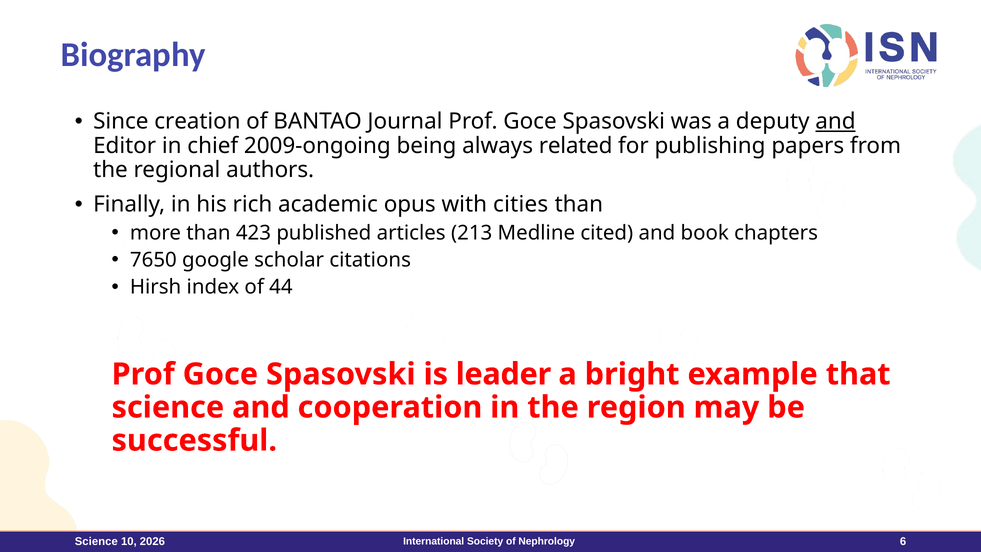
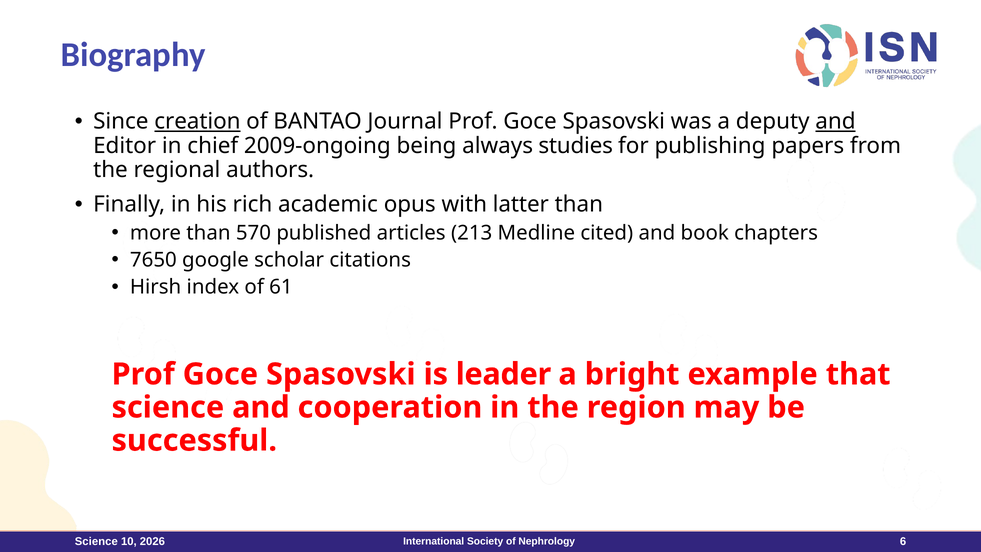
creation underline: none -> present
related: related -> studies
cities: cities -> latter
423: 423 -> 570
44: 44 -> 61
